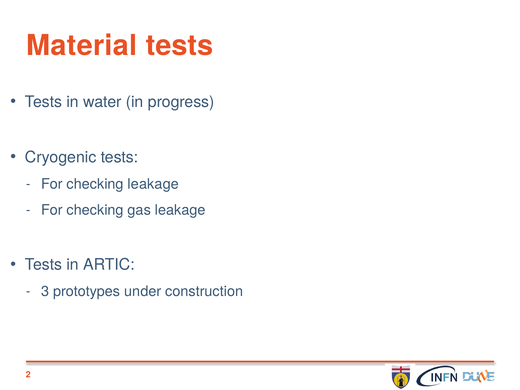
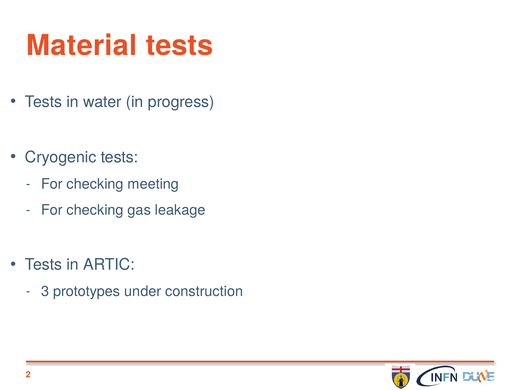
checking leakage: leakage -> meeting
